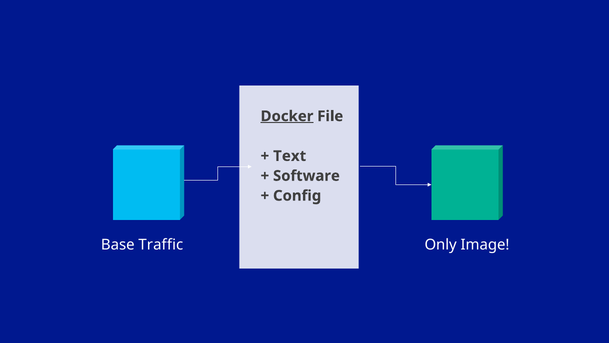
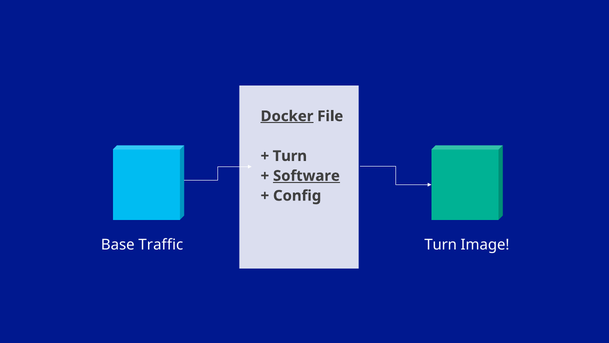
Text at (290, 156): Text -> Turn
Software underline: none -> present
Only at (441, 245): Only -> Turn
